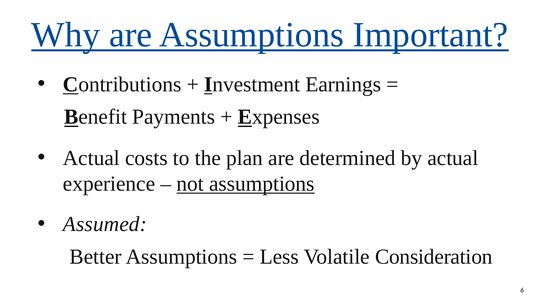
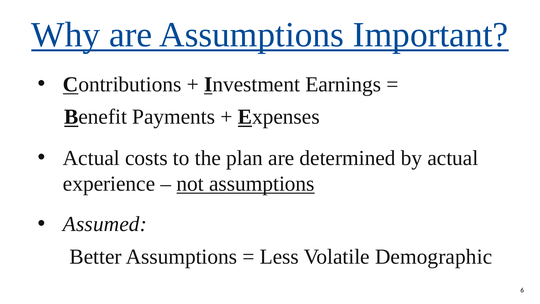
Consideration: Consideration -> Demographic
